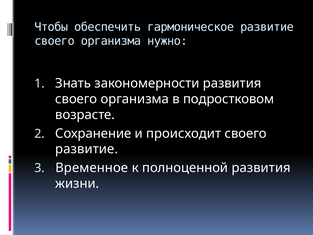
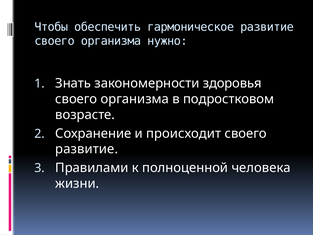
закономерности развития: развития -> здоровья
Временное: Временное -> Правилами
полноценной развития: развития -> человека
